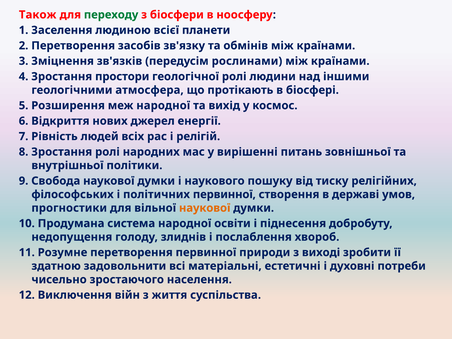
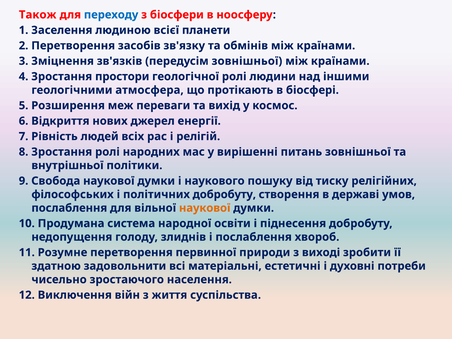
переходу colour: green -> blue
передусім рослинами: рослинами -> зовнішньої
меж народної: народної -> переваги
політичних первинної: первинної -> добробуту
прогностики at (69, 208): прогностики -> послаблення
